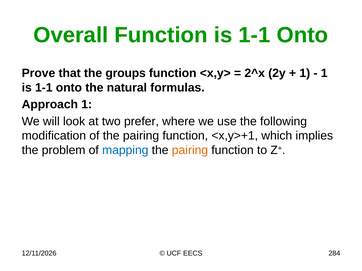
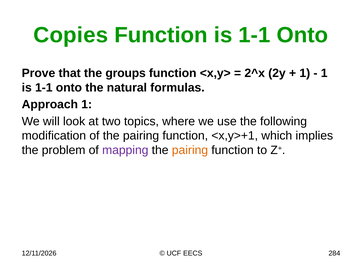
Overall: Overall -> Copies
prefer: prefer -> topics
mapping colour: blue -> purple
